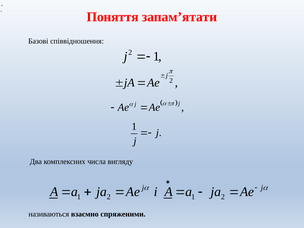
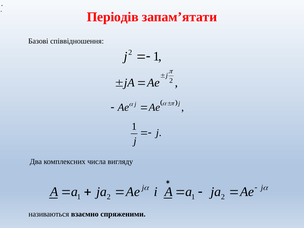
Поняття: Поняття -> Періодів
